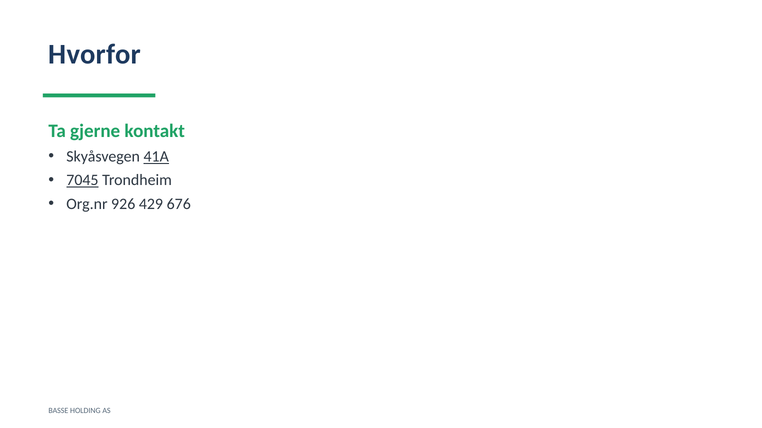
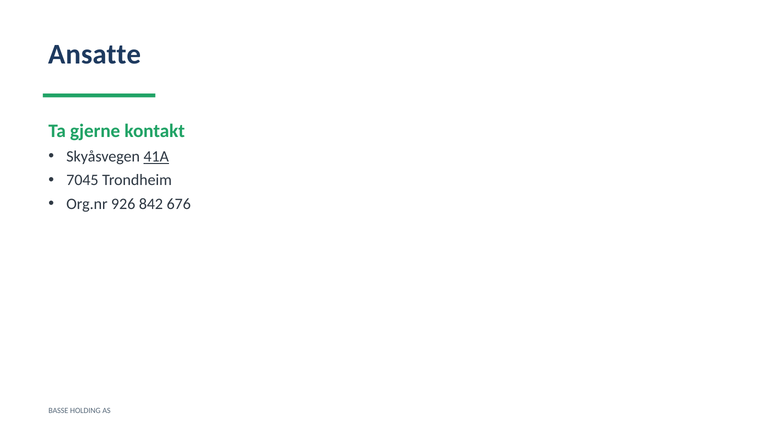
Hvorfor: Hvorfor -> Ansatte
7045 underline: present -> none
429: 429 -> 842
